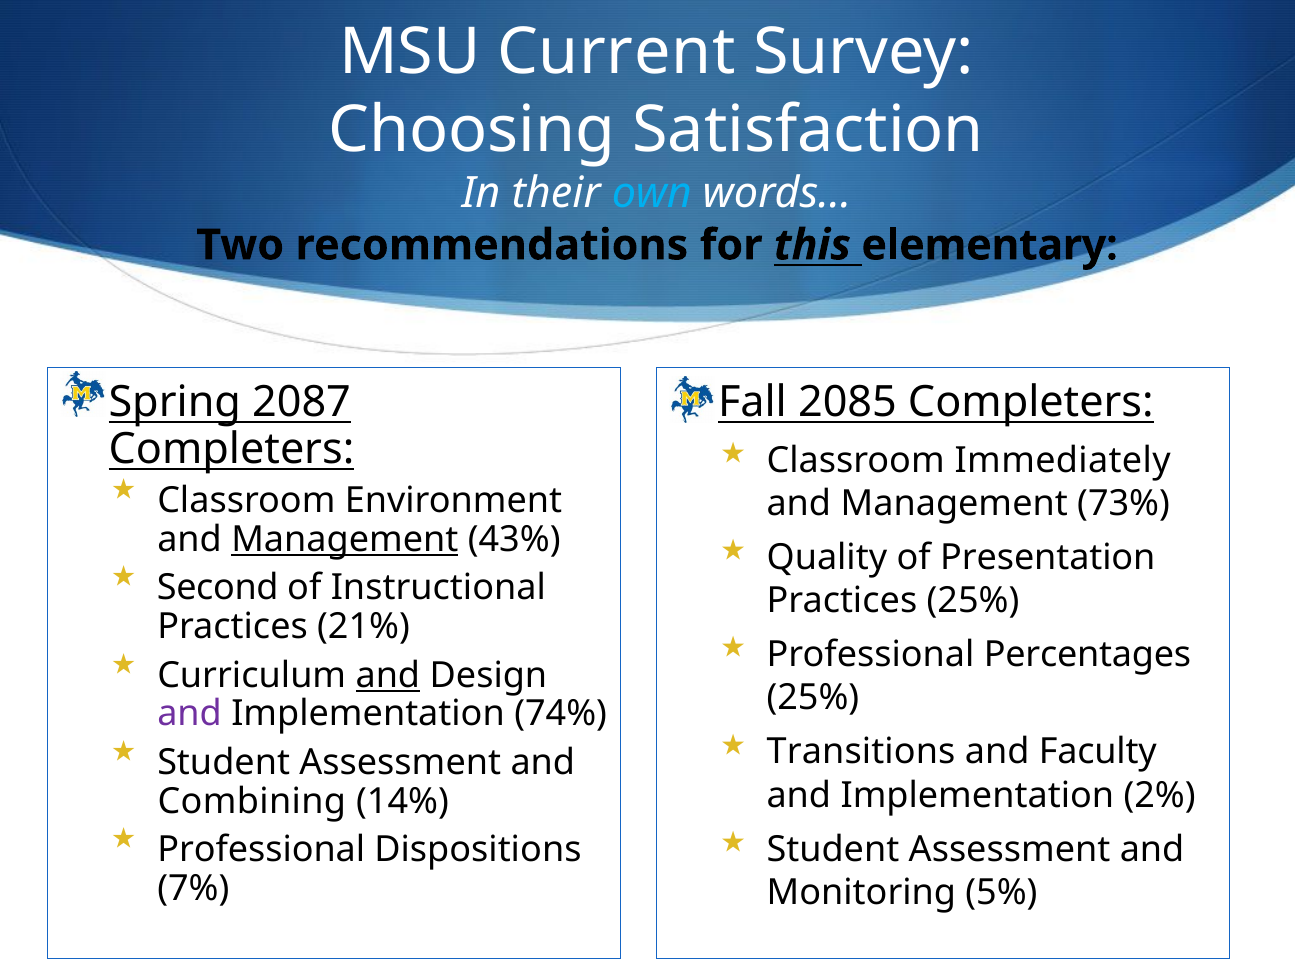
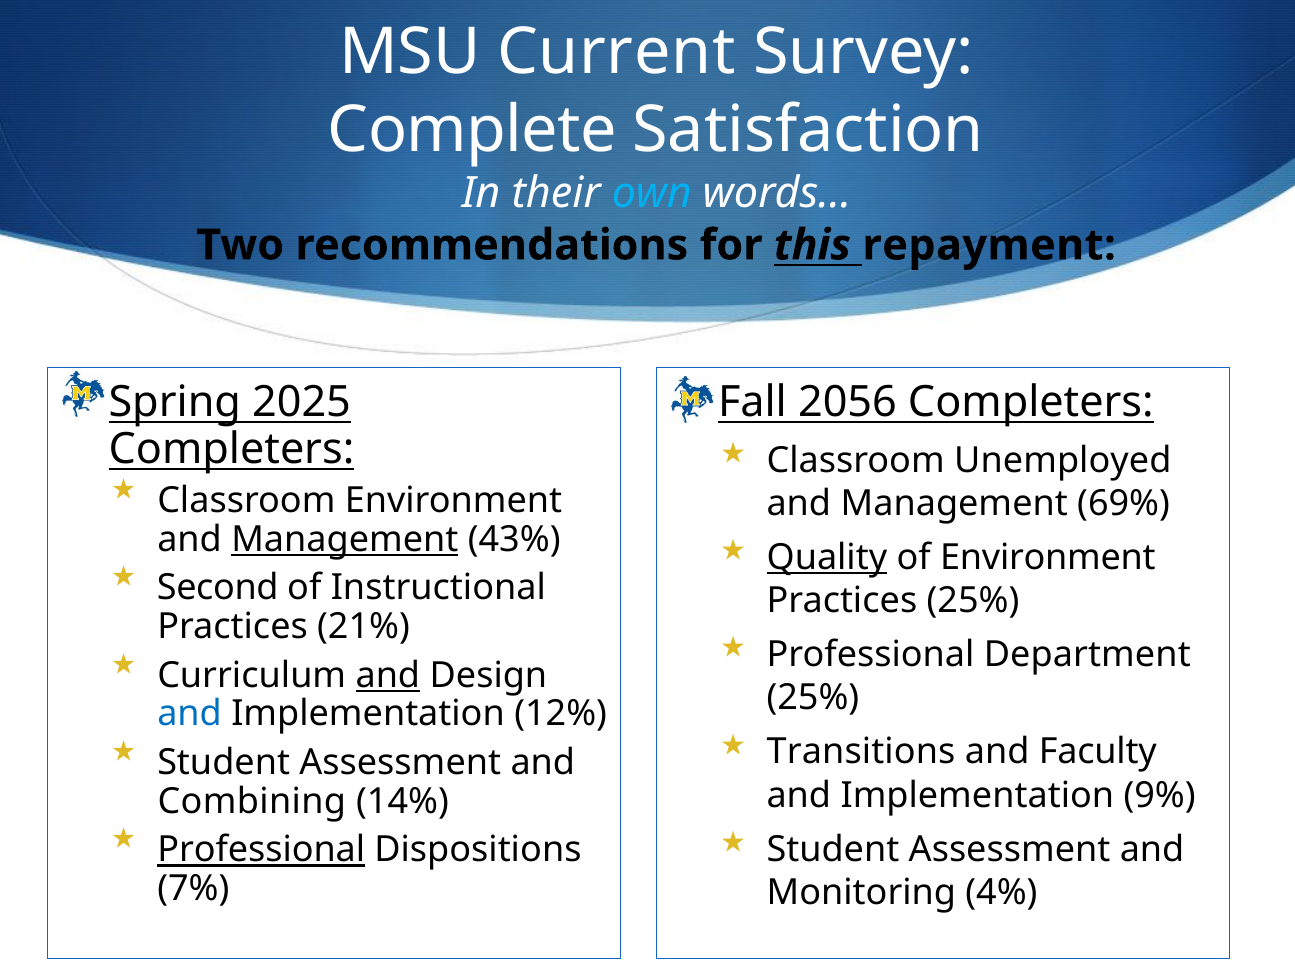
Choosing: Choosing -> Complete
elementary: elementary -> repayment
2087: 2087 -> 2025
2085: 2085 -> 2056
Immediately: Immediately -> Unemployed
73%: 73% -> 69%
Quality underline: none -> present
of Presentation: Presentation -> Environment
Percentages: Percentages -> Department
and at (190, 714) colour: purple -> blue
74%: 74% -> 12%
2%: 2% -> 9%
Professional at (261, 850) underline: none -> present
5%: 5% -> 4%
